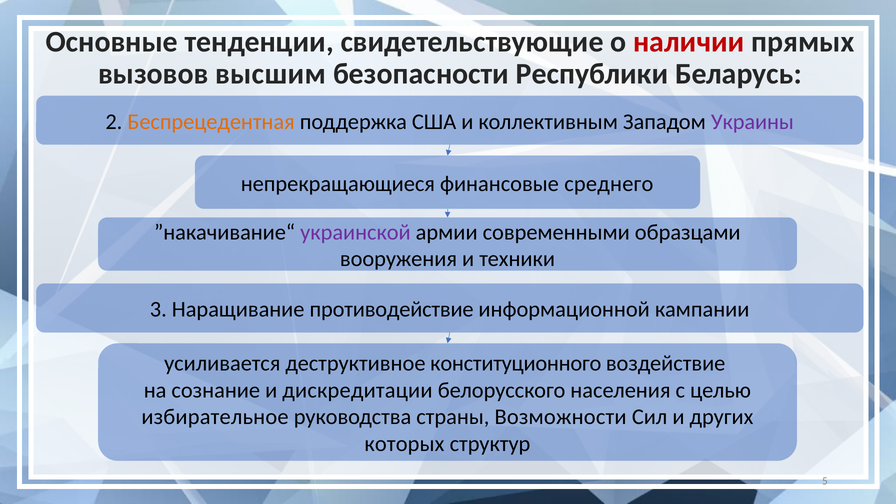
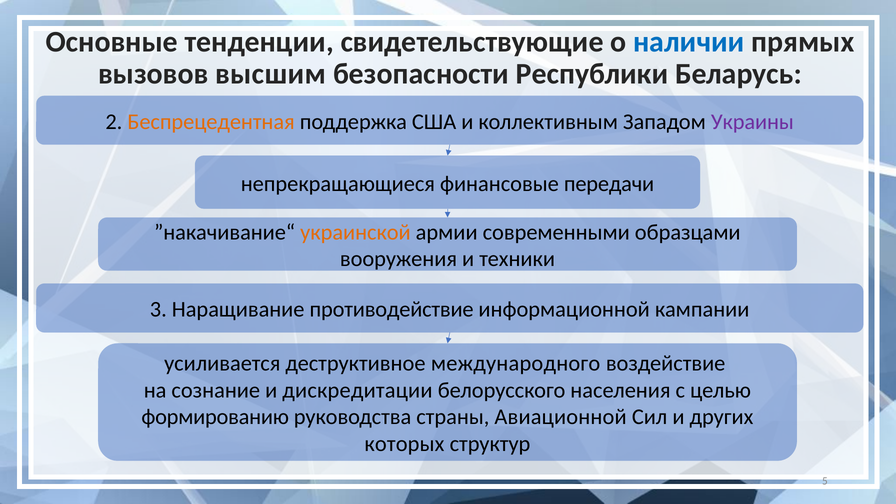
наличии colour: red -> blue
среднего: среднего -> передачи
украинской colour: purple -> orange
конституционного: конституционного -> международного
избирательное: избирательное -> формированию
Возможности: Возможности -> Авиационной
